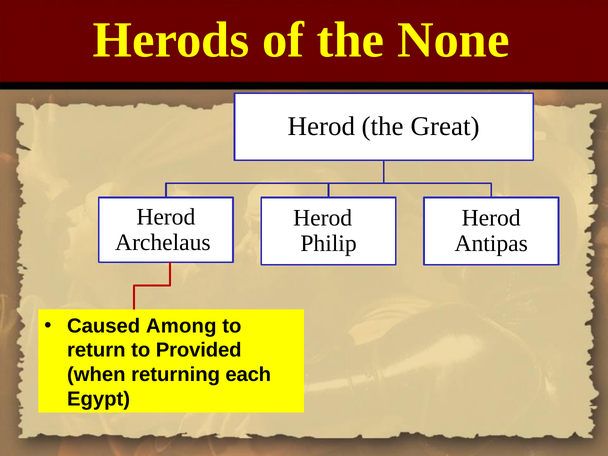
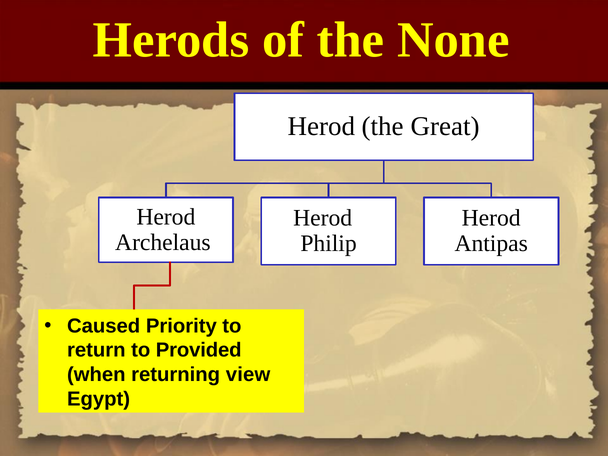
Among: Among -> Priority
each: each -> view
